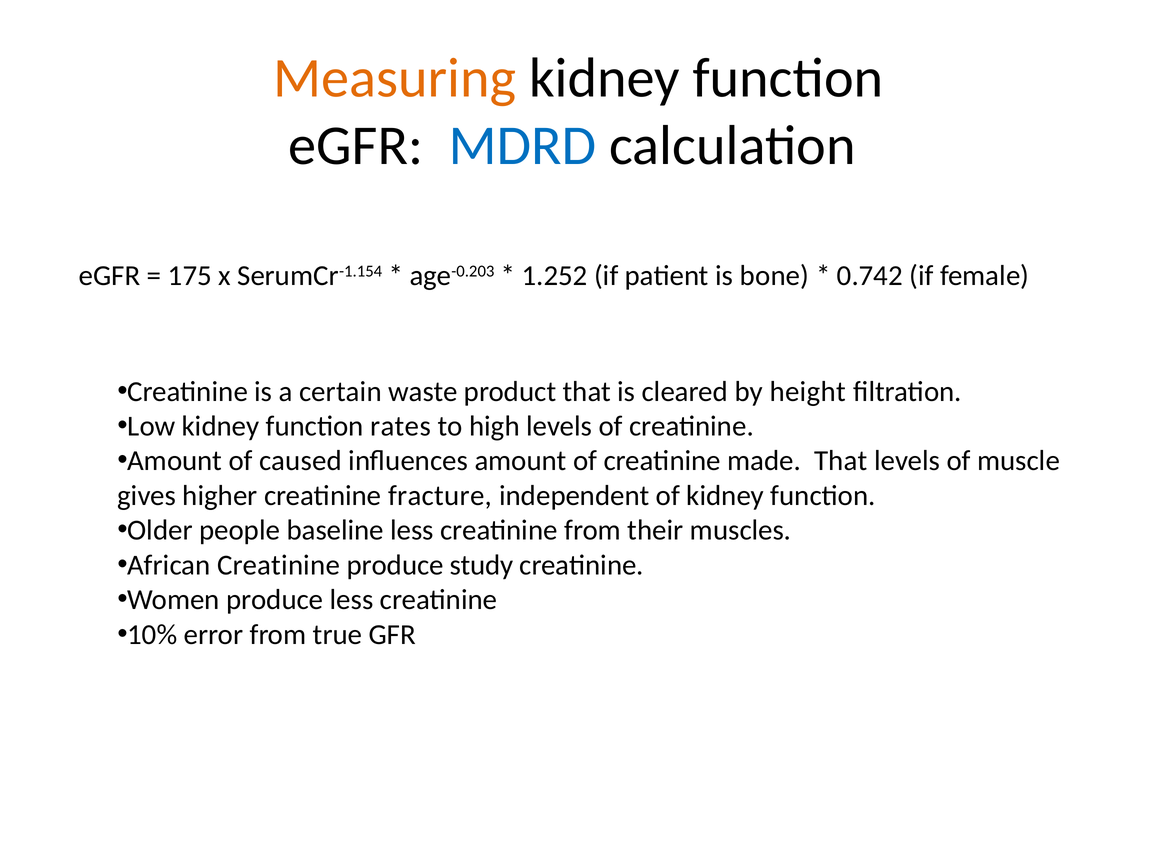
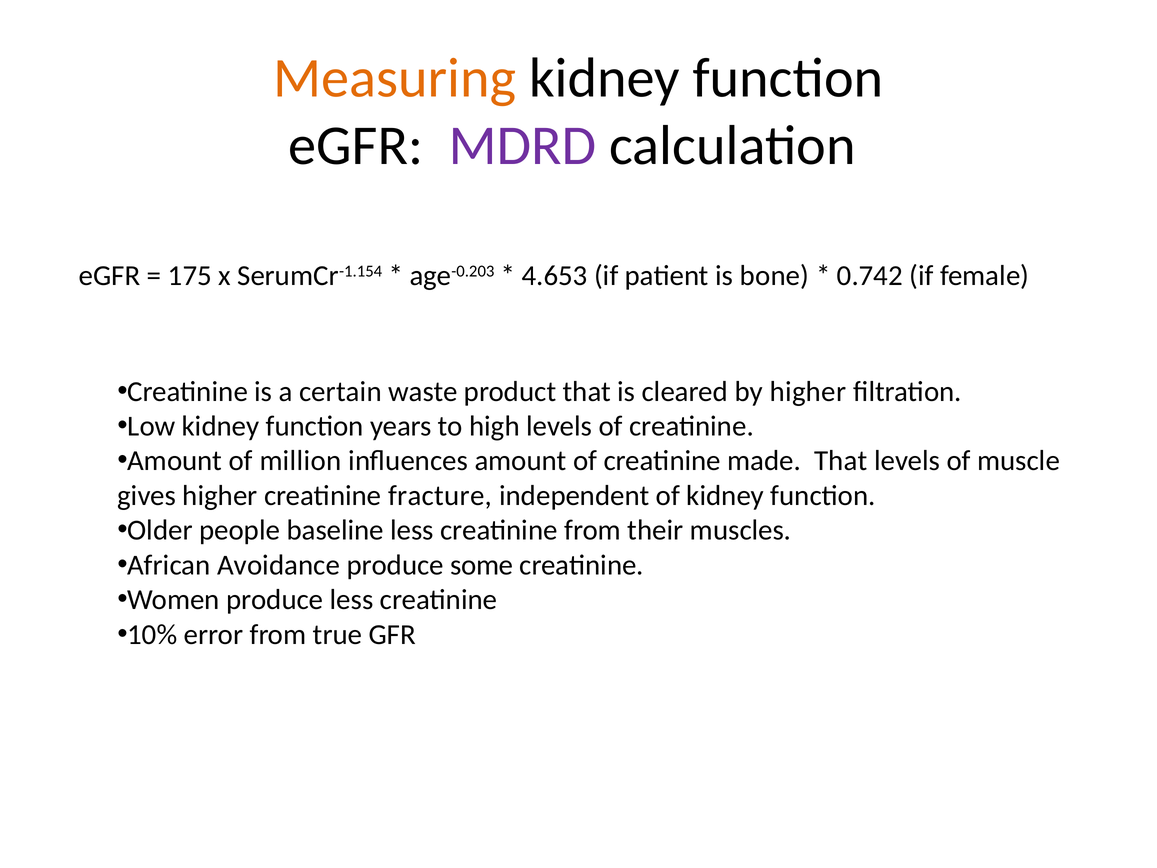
MDRD colour: blue -> purple
1.252: 1.252 -> 4.653
by height: height -> higher
rates: rates -> years
caused: caused -> million
African Creatinine: Creatinine -> Avoidance
study: study -> some
